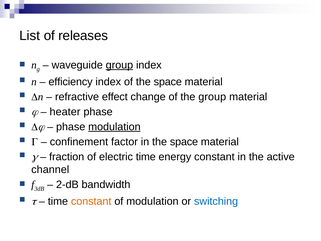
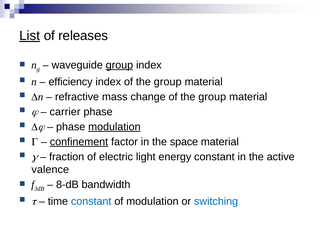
List underline: none -> present
index of the space: space -> group
effect: effect -> mass
heater: heater -> carrier
confinement underline: none -> present
electric time: time -> light
channel: channel -> valence
2-dB: 2-dB -> 8-dB
constant at (91, 201) colour: orange -> blue
